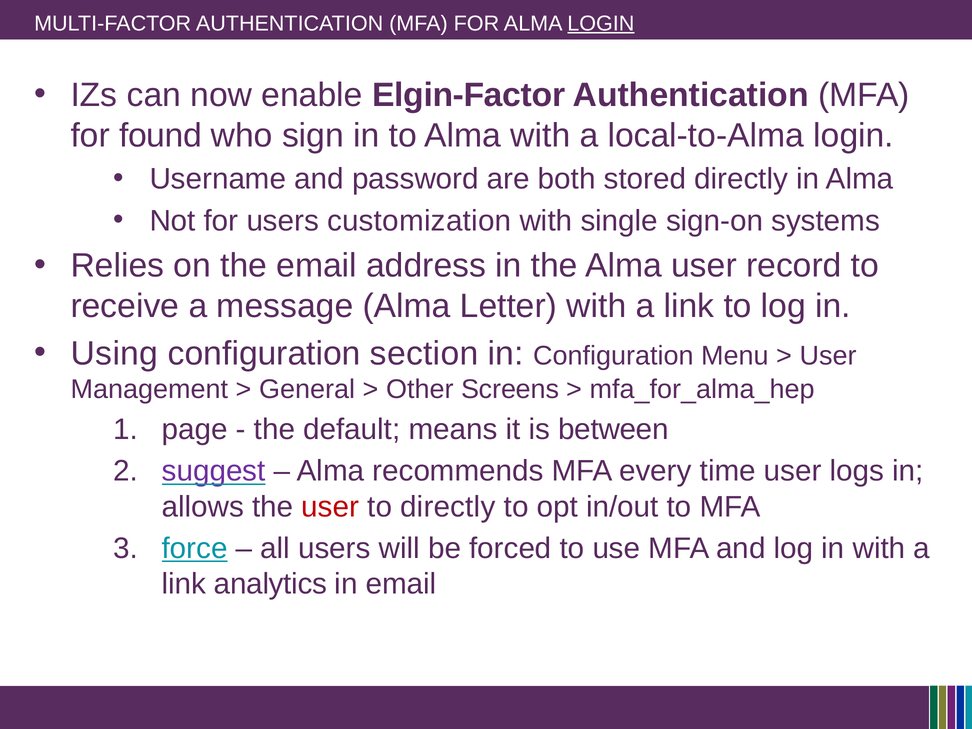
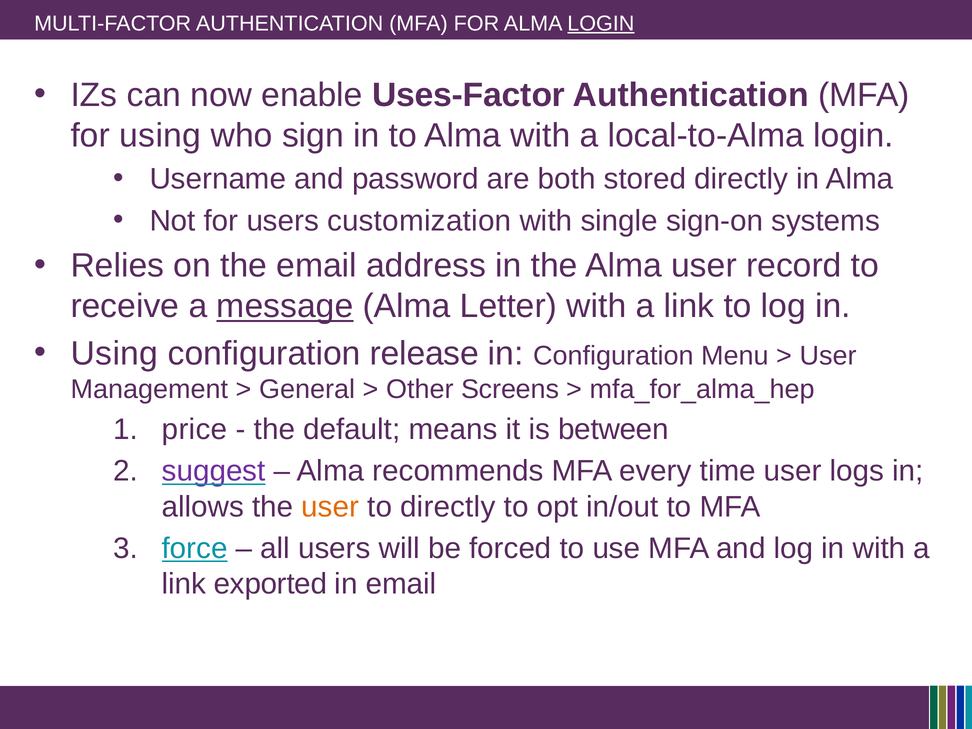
Elgin-Factor: Elgin-Factor -> Uses-Factor
for found: found -> using
message underline: none -> present
section: section -> release
page: page -> price
user at (330, 507) colour: red -> orange
analytics: analytics -> exported
